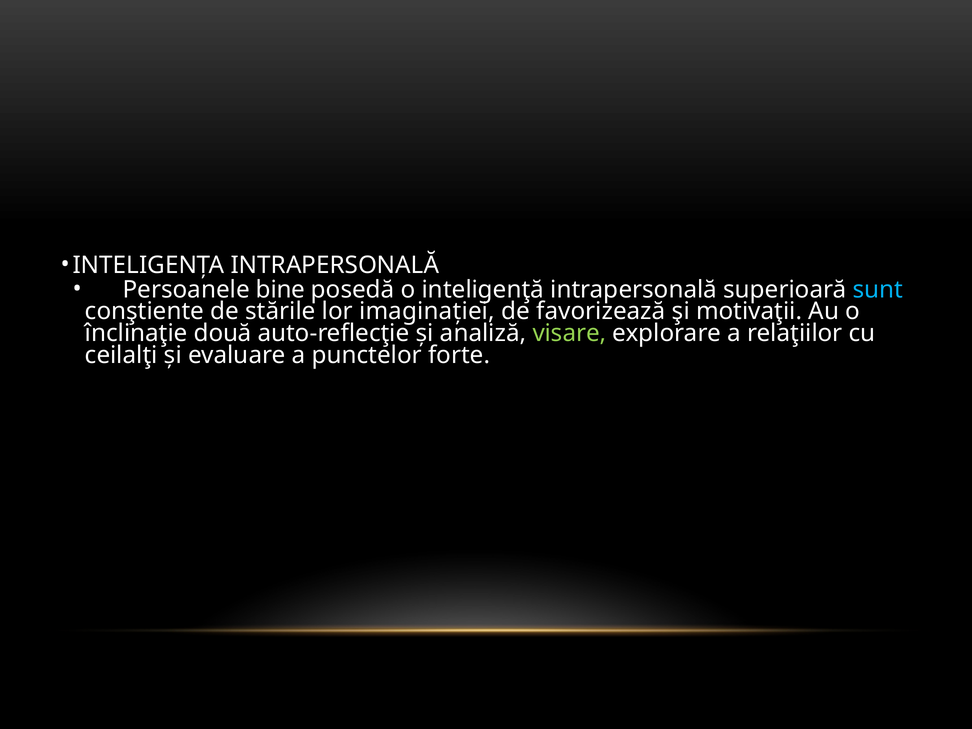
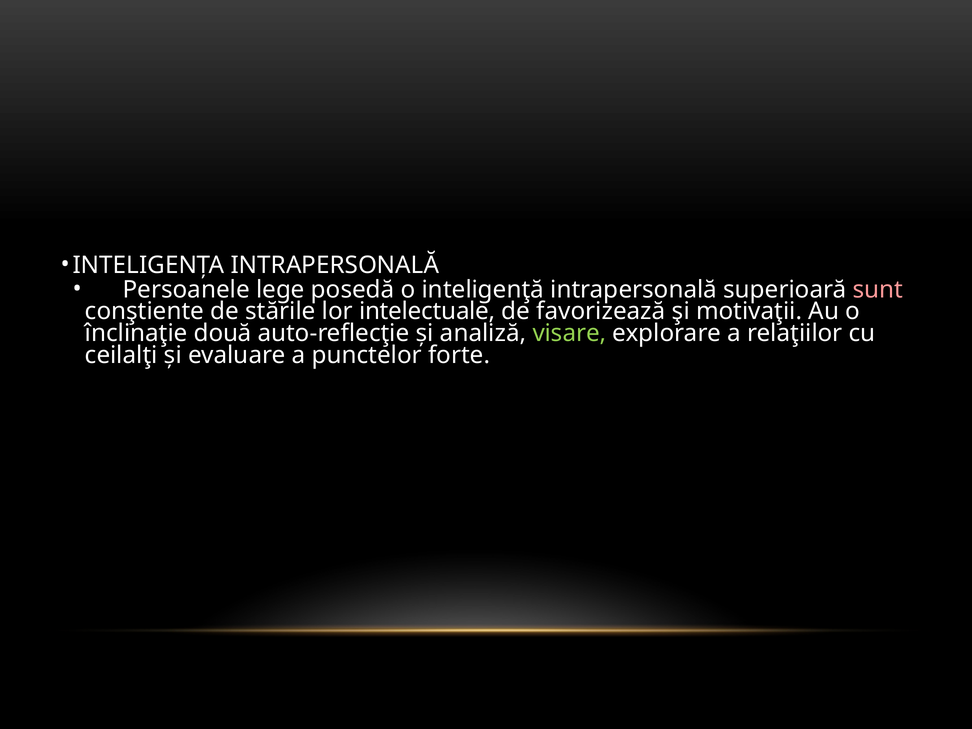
bine: bine -> lege
sunt colour: light blue -> pink
imaginației: imaginației -> intelectuale
